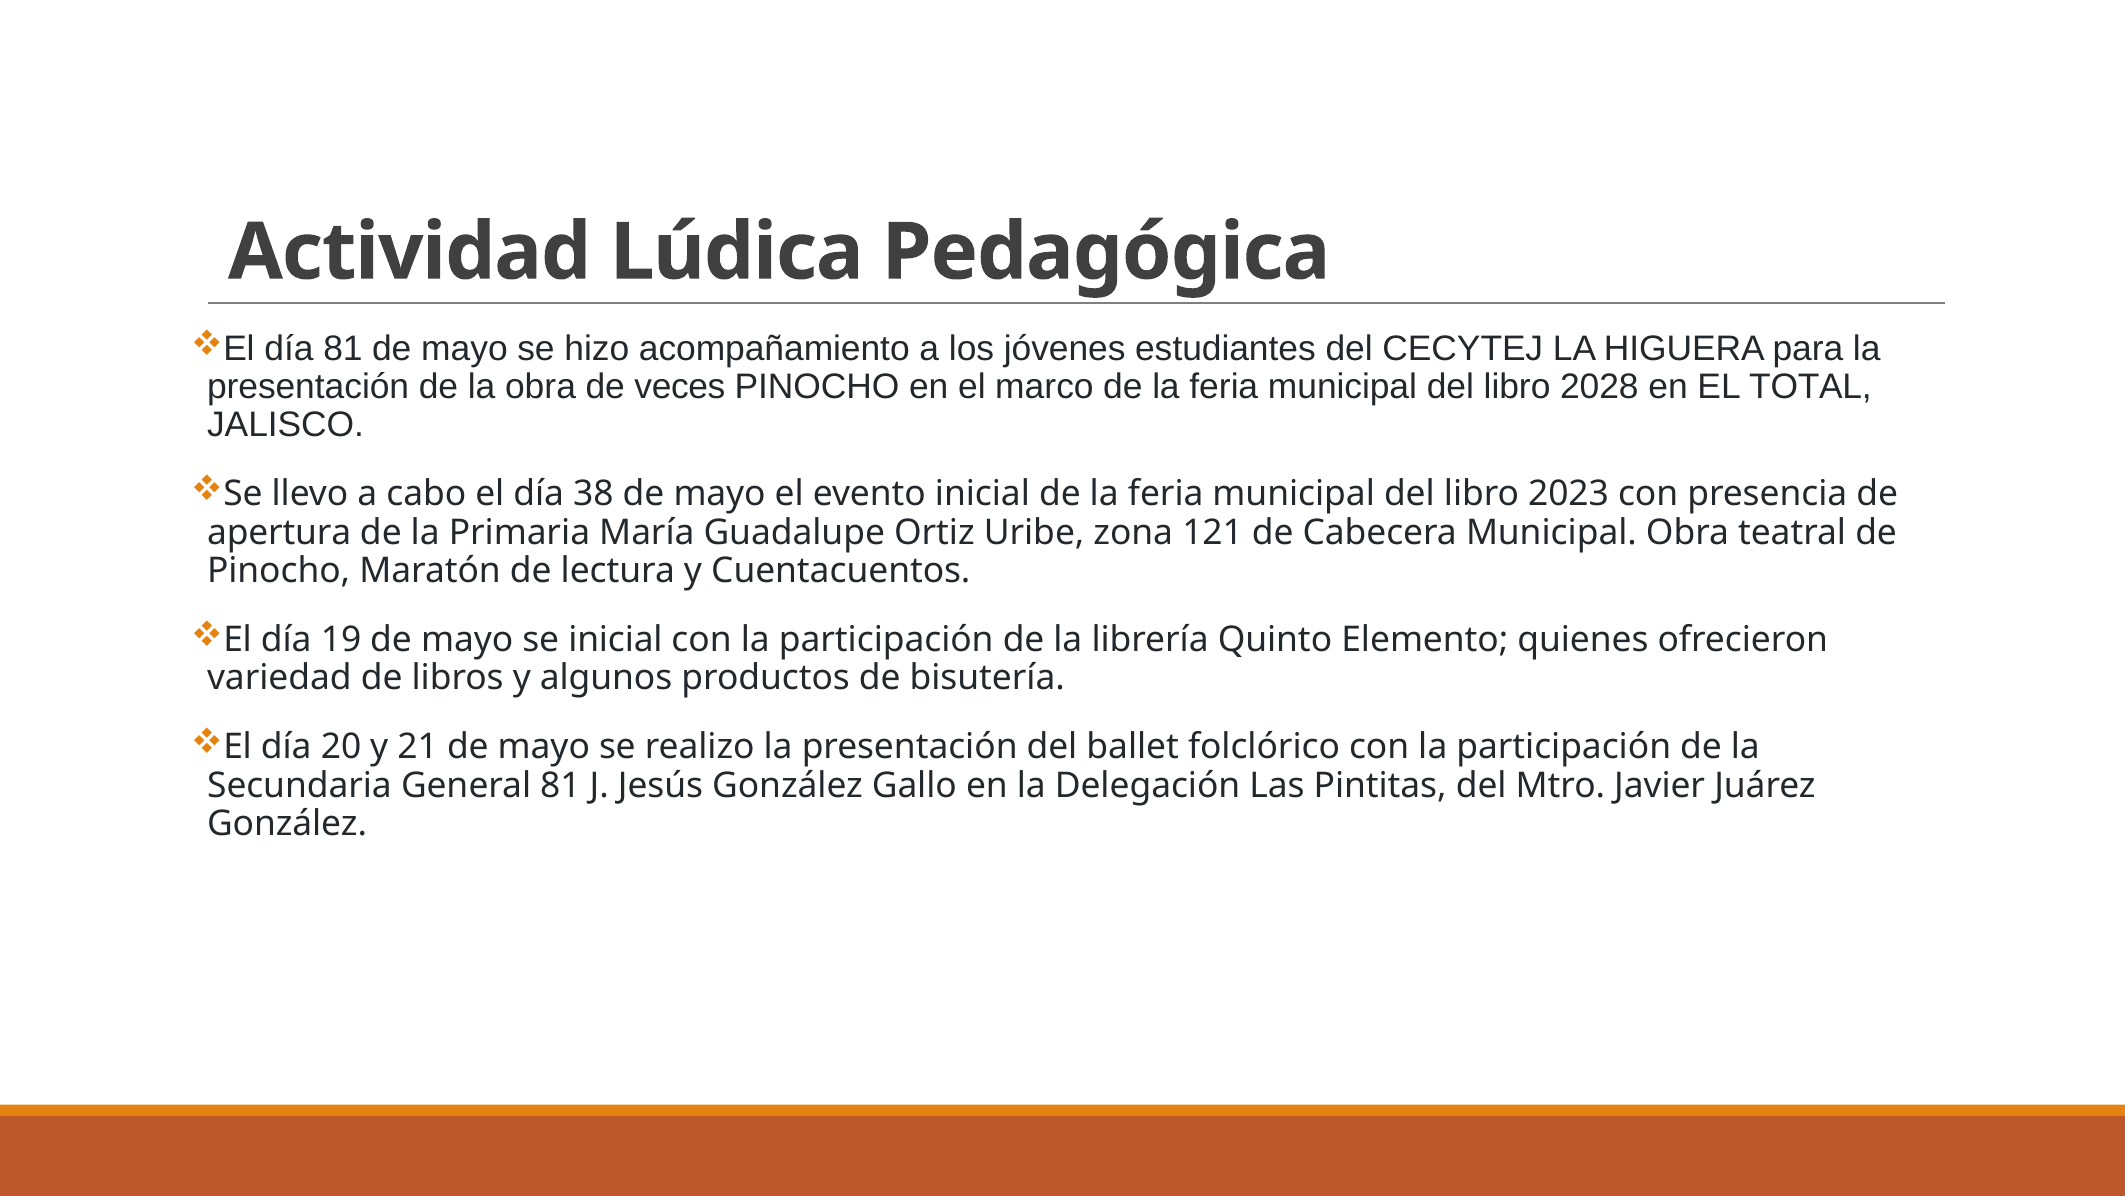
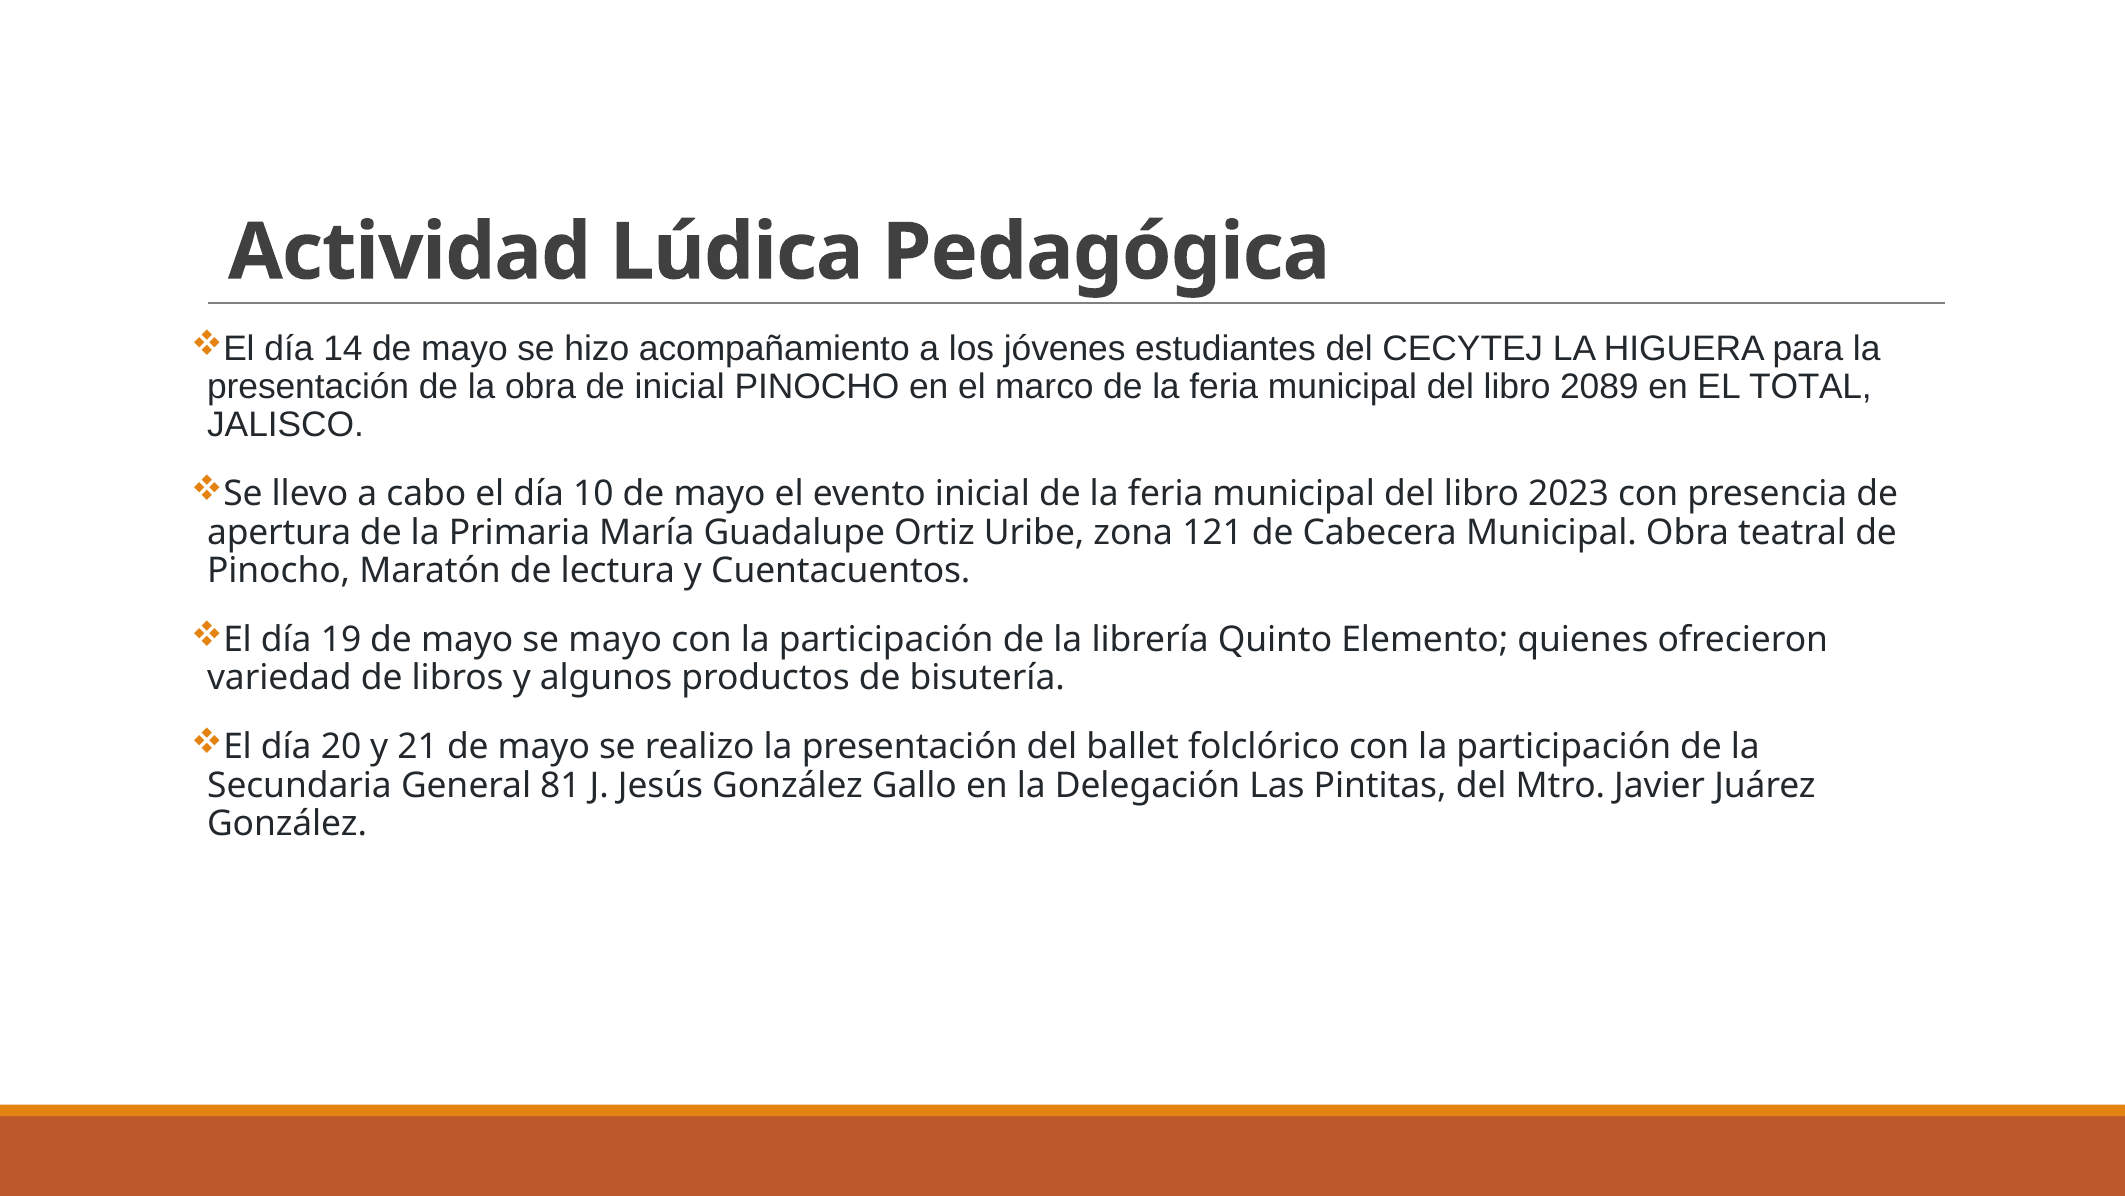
día 81: 81 -> 14
de veces: veces -> inicial
2028: 2028 -> 2089
38: 38 -> 10
se inicial: inicial -> mayo
